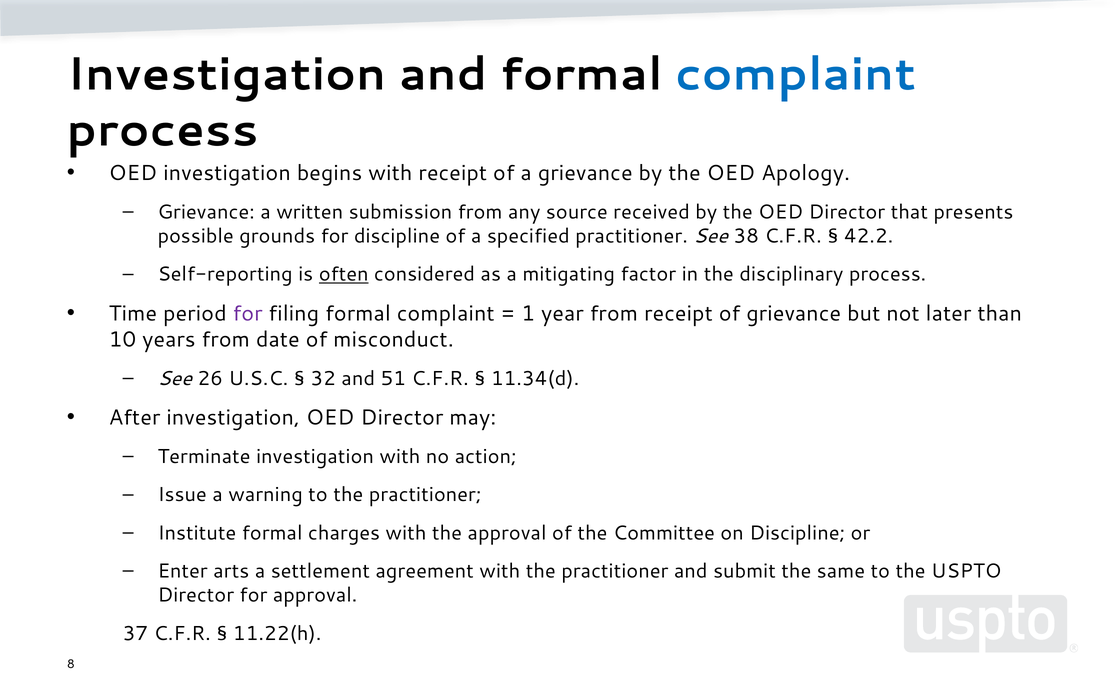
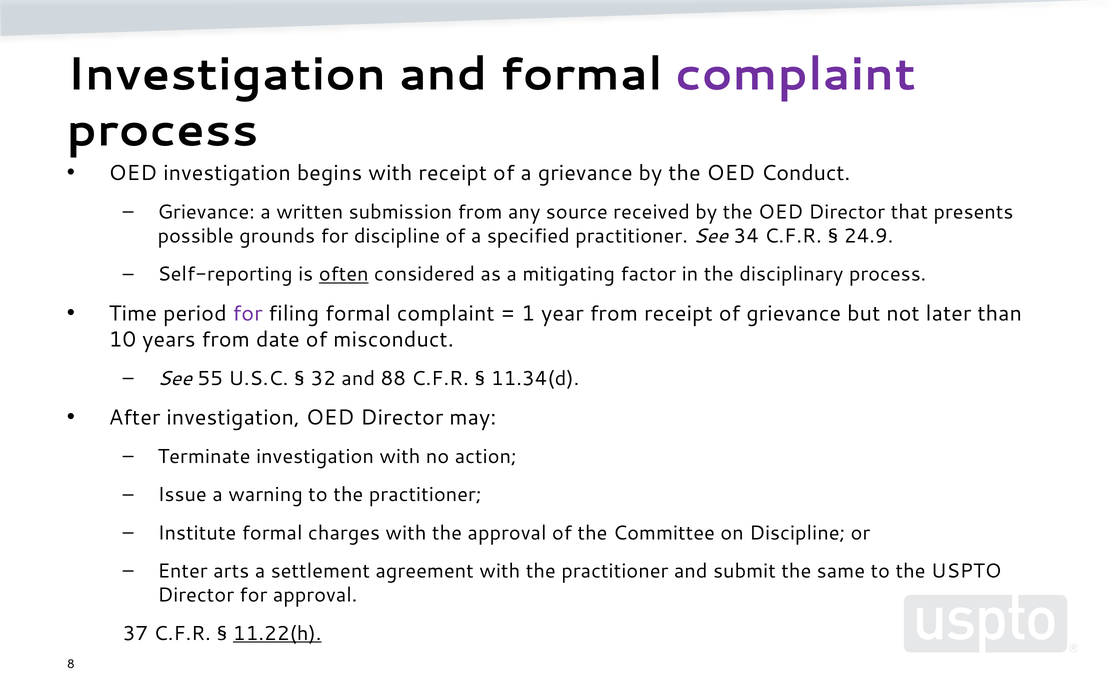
complaint at (796, 74) colour: blue -> purple
Apology: Apology -> Conduct
38: 38 -> 34
42.2: 42.2 -> 24.9
26: 26 -> 55
51: 51 -> 88
11.22(h underline: none -> present
